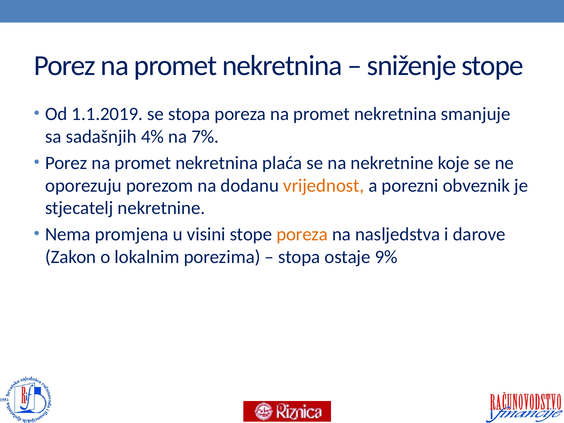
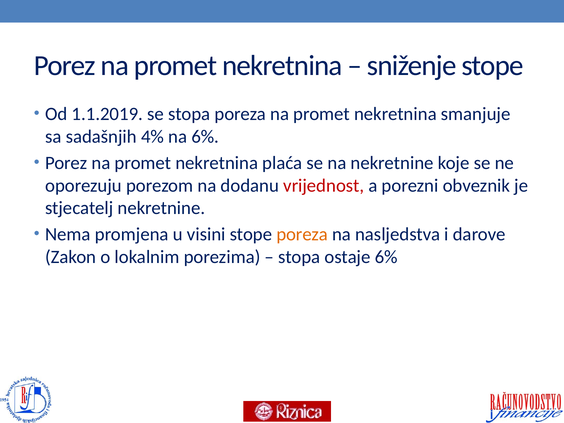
na 7%: 7% -> 6%
vrijednost colour: orange -> red
ostaje 9%: 9% -> 6%
